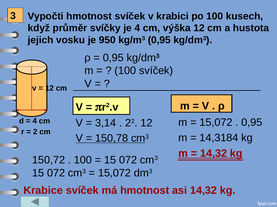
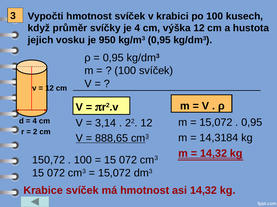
150,78: 150,78 -> 888,65
